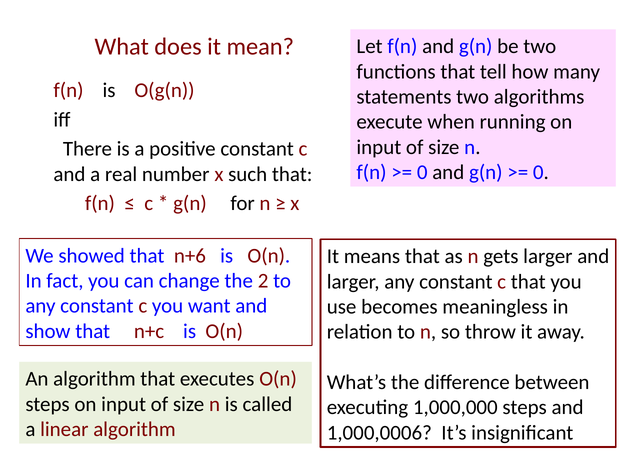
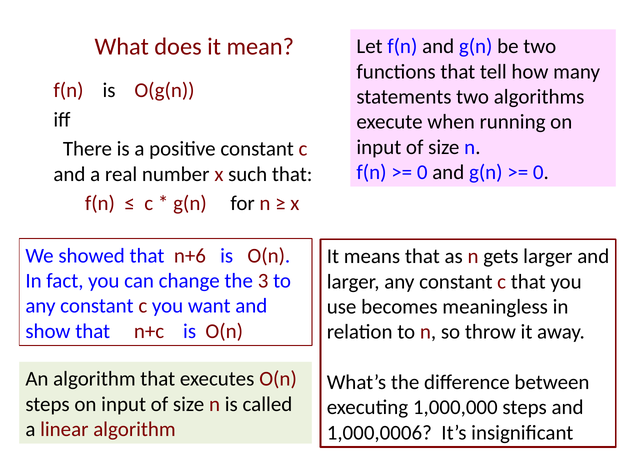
2: 2 -> 3
